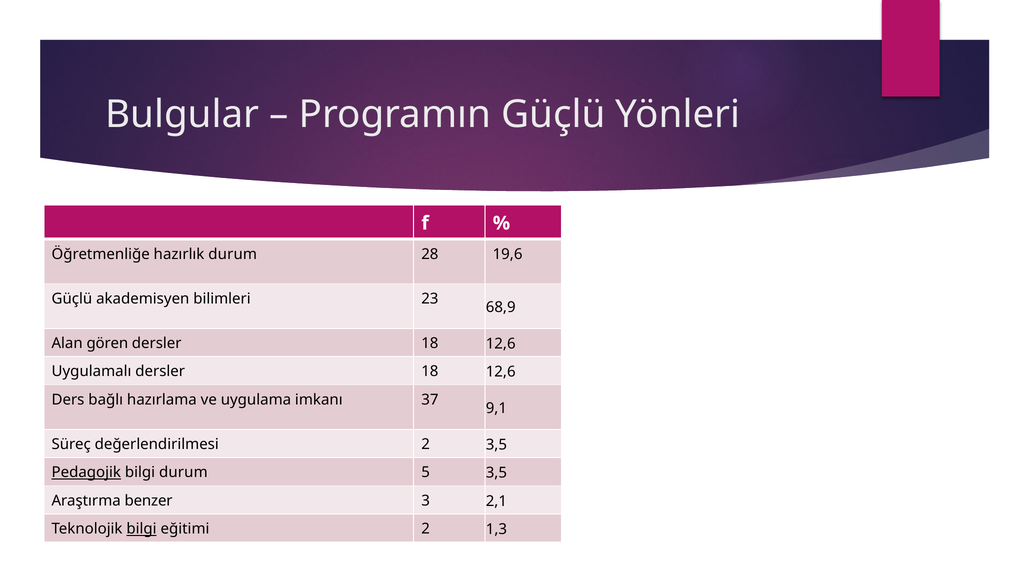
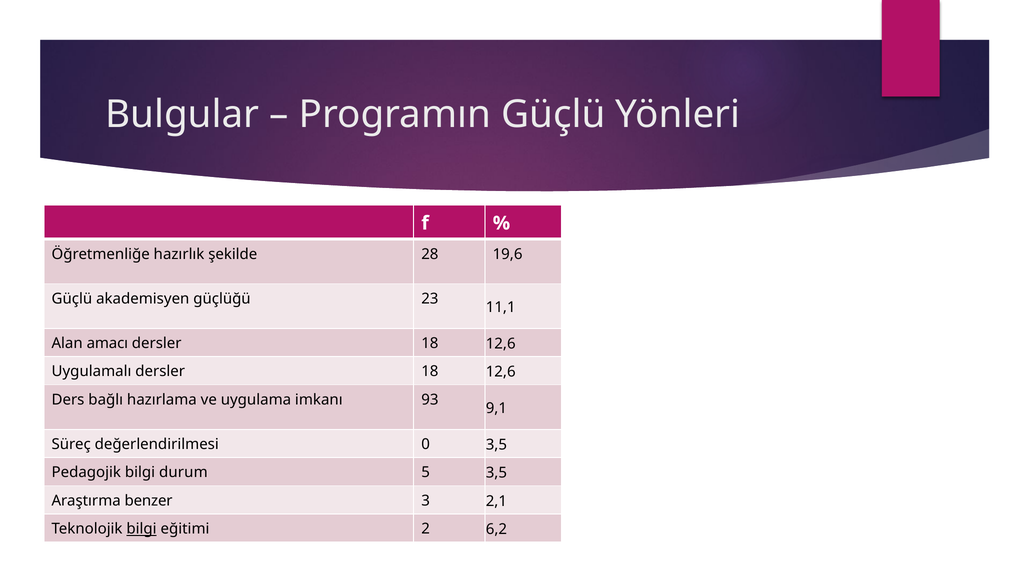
hazırlık durum: durum -> şekilde
bilimleri: bilimleri -> güçlüğü
68,9: 68,9 -> 11,1
gören: gören -> amacı
37: 37 -> 93
değerlendirilmesi 2: 2 -> 0
Pedagojik underline: present -> none
1,3: 1,3 -> 6,2
